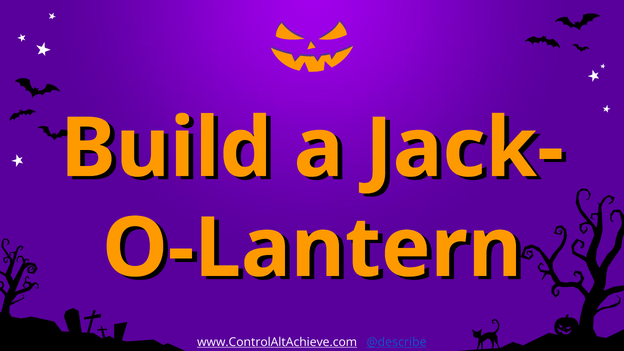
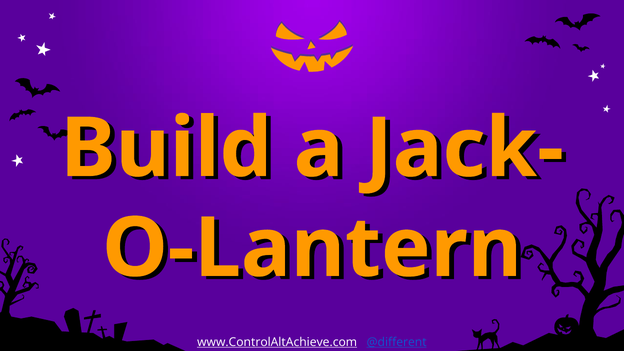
@describe: @describe -> @different
